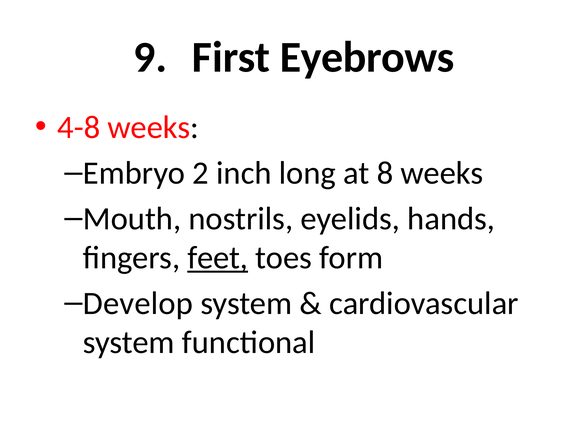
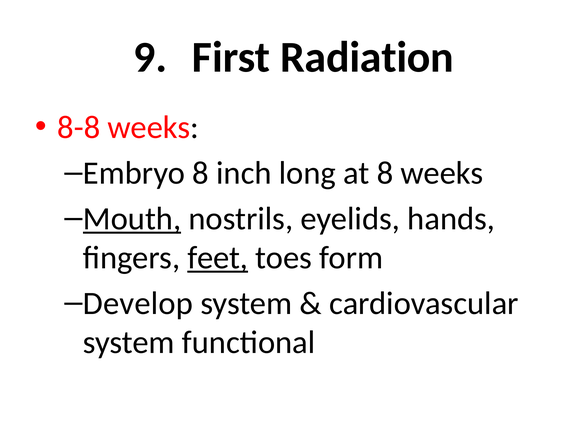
Eyebrows: Eyebrows -> Radiation
4-8: 4-8 -> 8-8
Embryo 2: 2 -> 8
Mouth underline: none -> present
